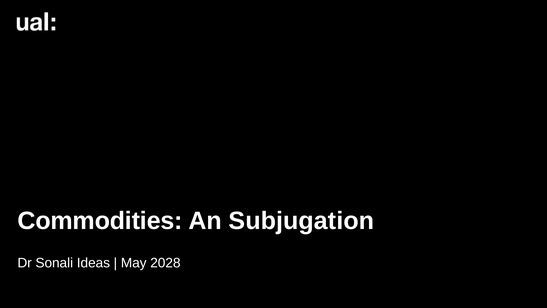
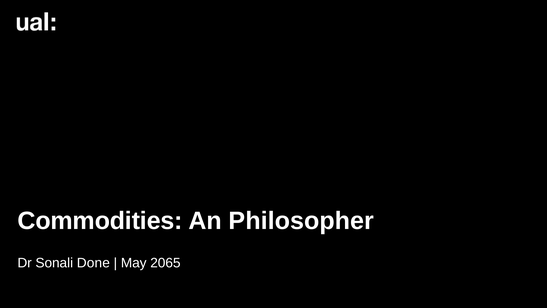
Subjugation: Subjugation -> Philosopher
Ideas: Ideas -> Done
2028: 2028 -> 2065
